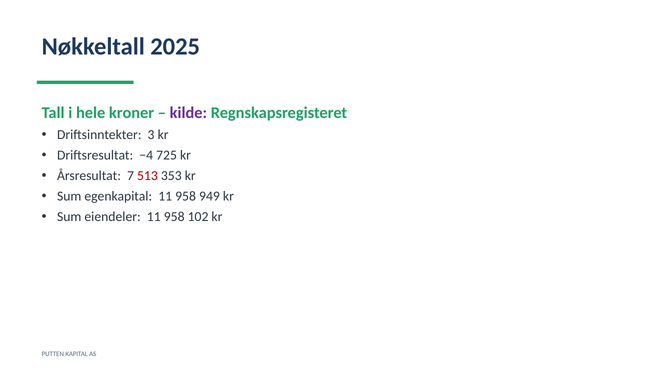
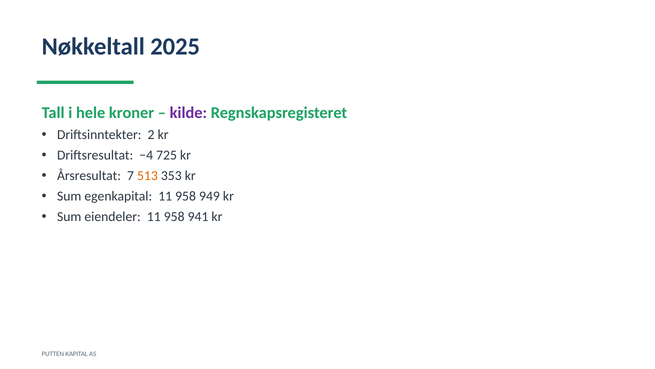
3: 3 -> 2
513 colour: red -> orange
102: 102 -> 941
